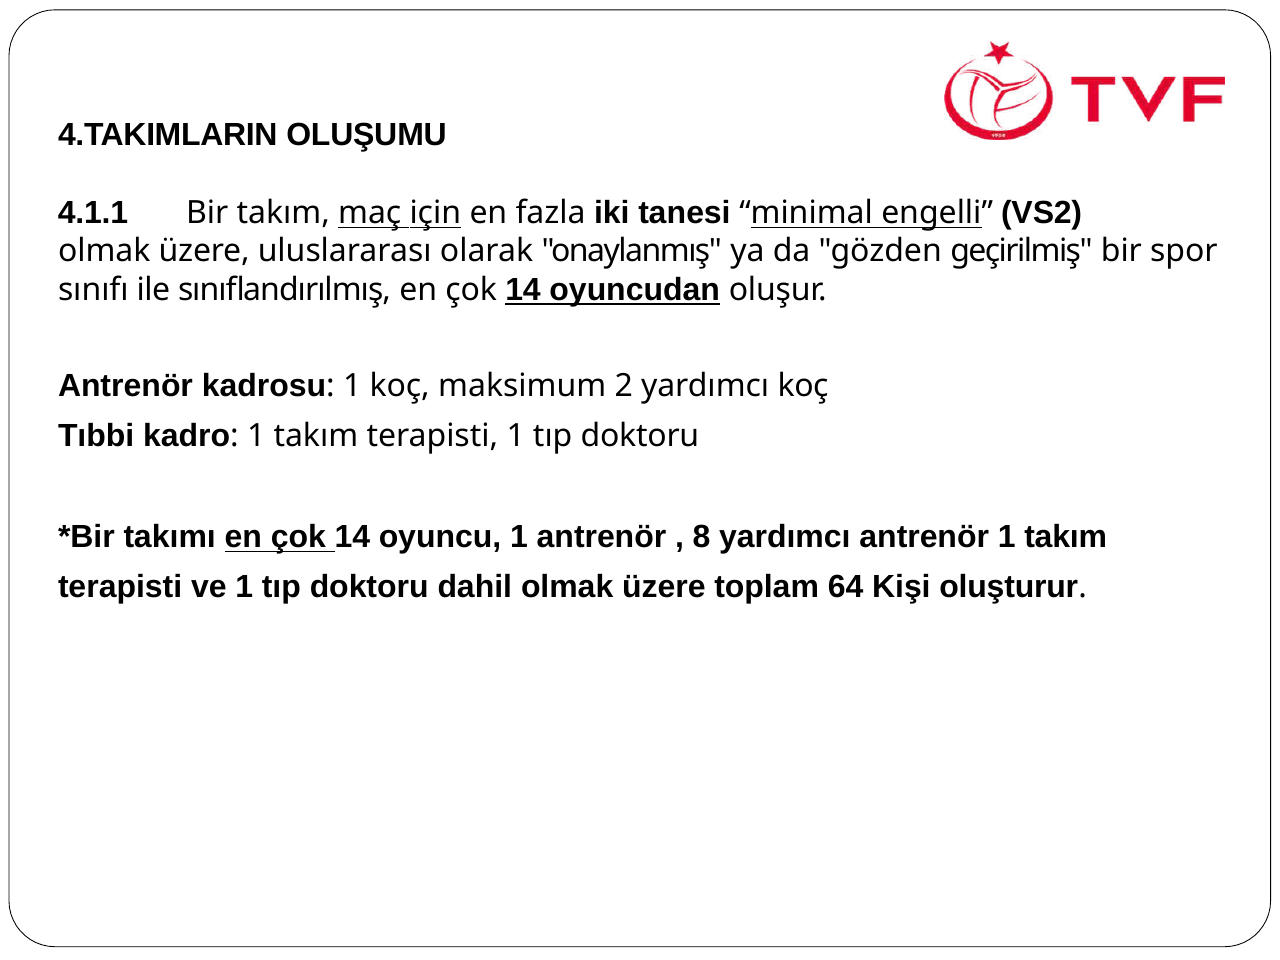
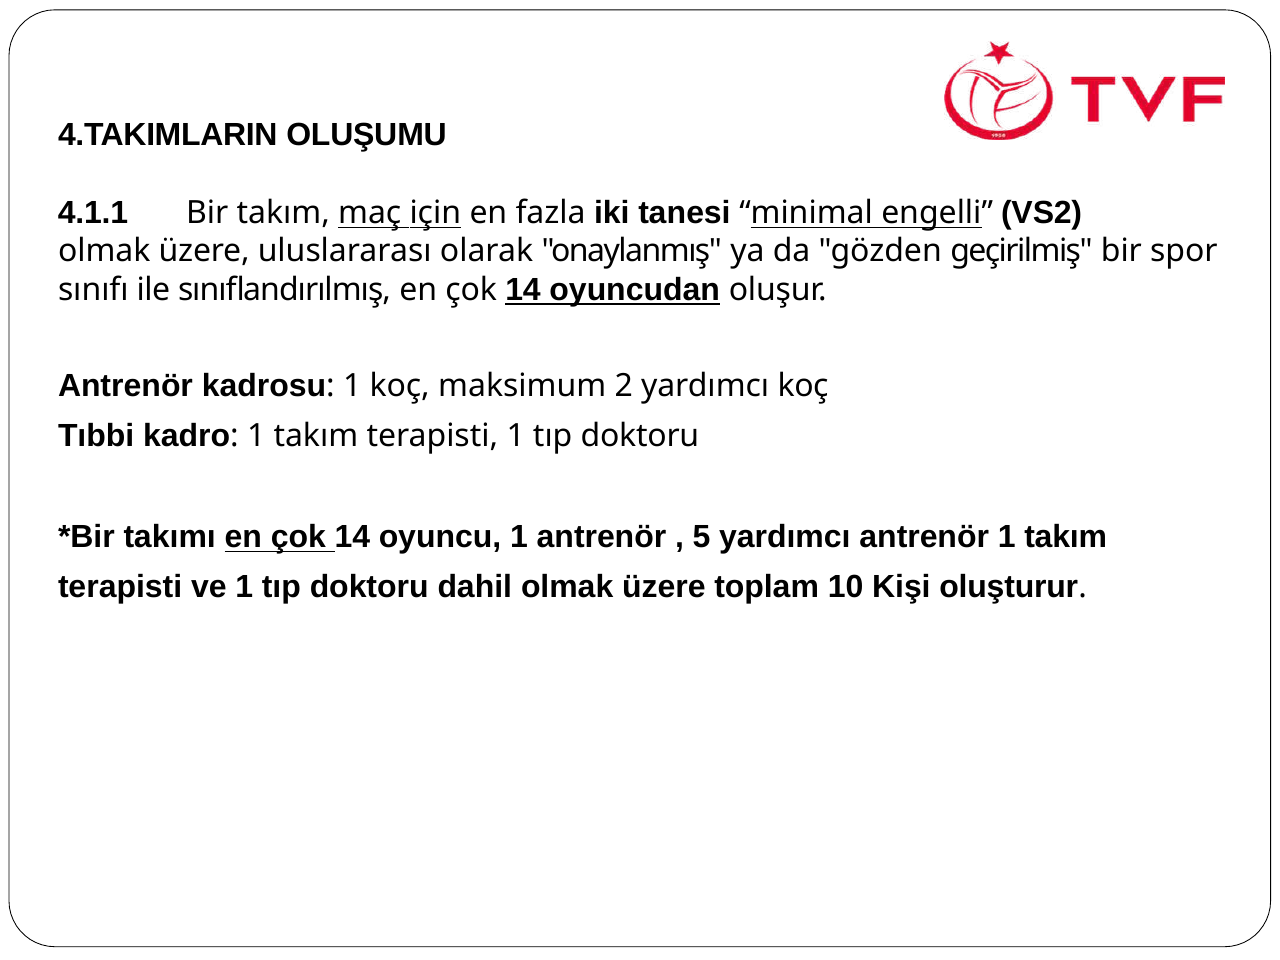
8: 8 -> 5
64: 64 -> 10
